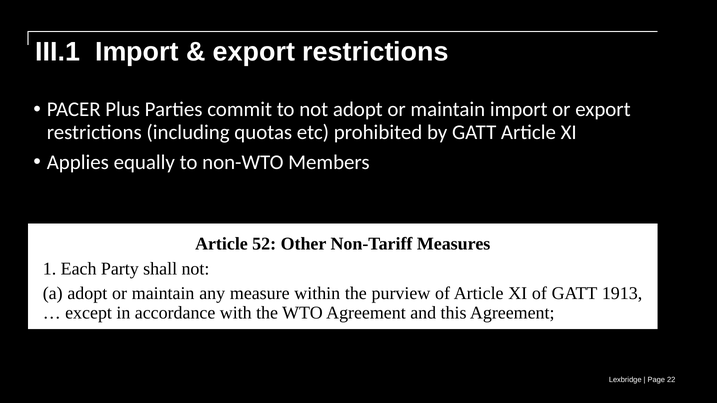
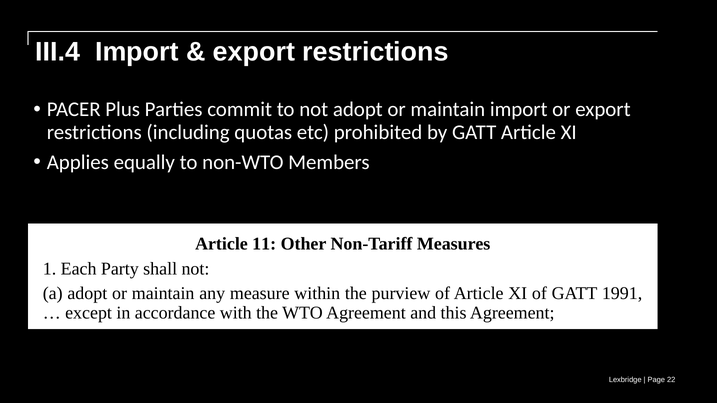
III.1: III.1 -> III.4
52: 52 -> 11
1913: 1913 -> 1991
